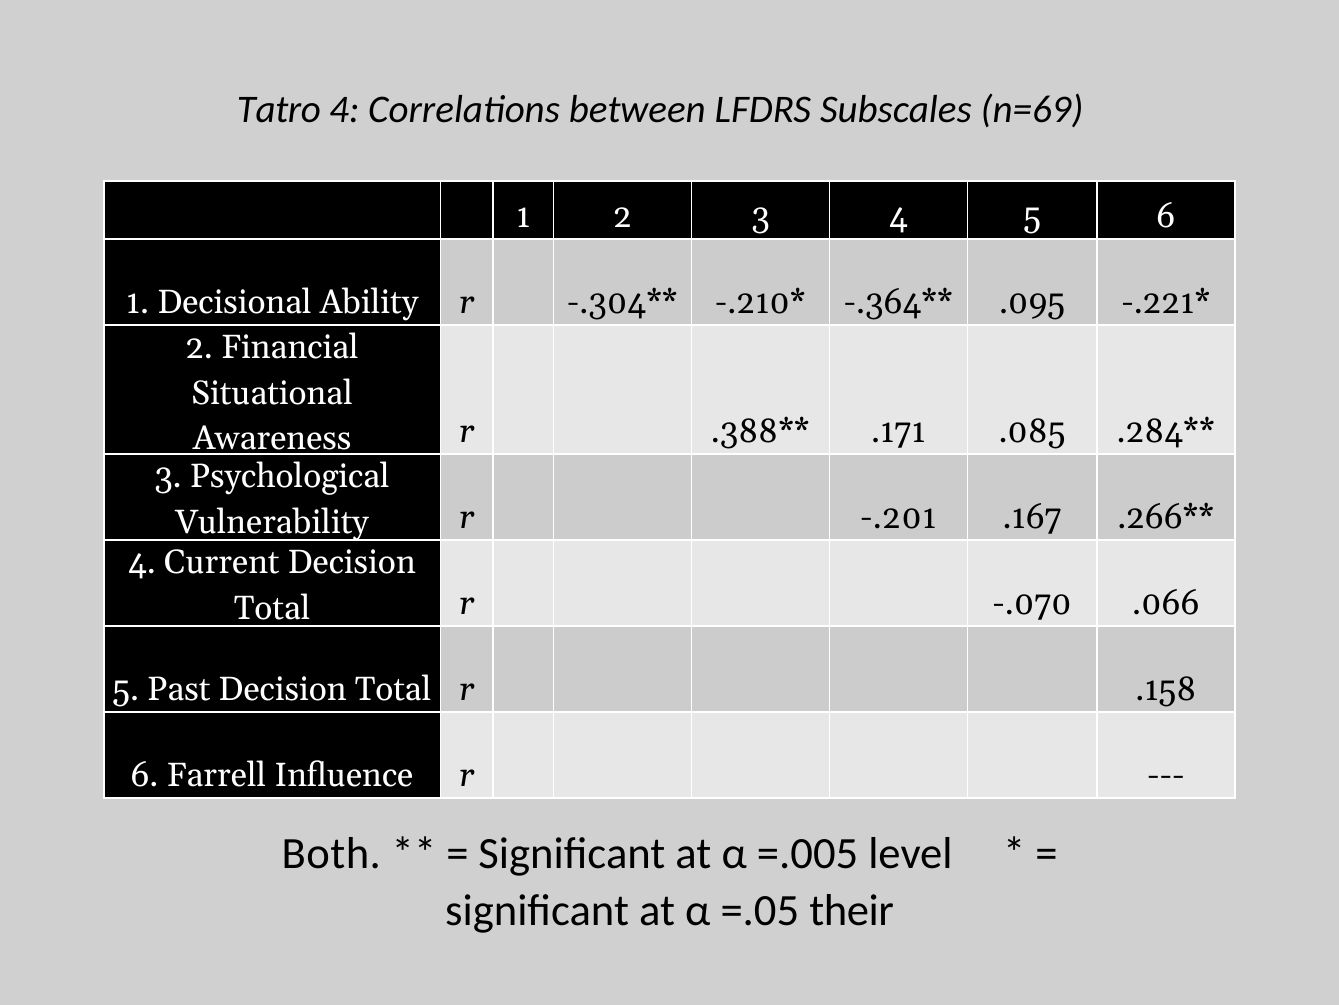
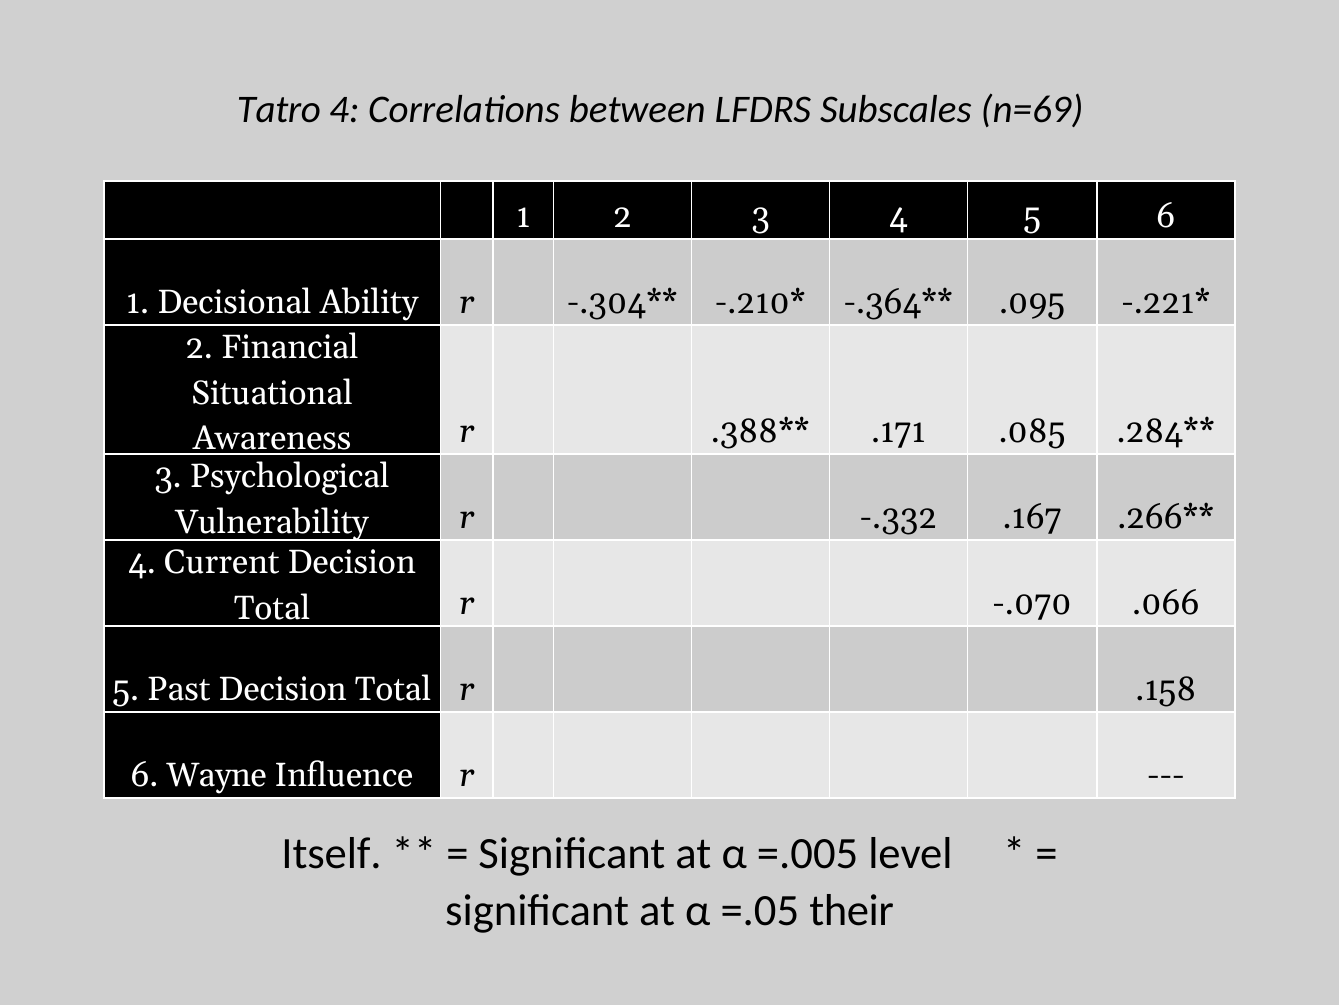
-.201: -.201 -> -.332
Farrell: Farrell -> Wayne
Both: Both -> Itself
